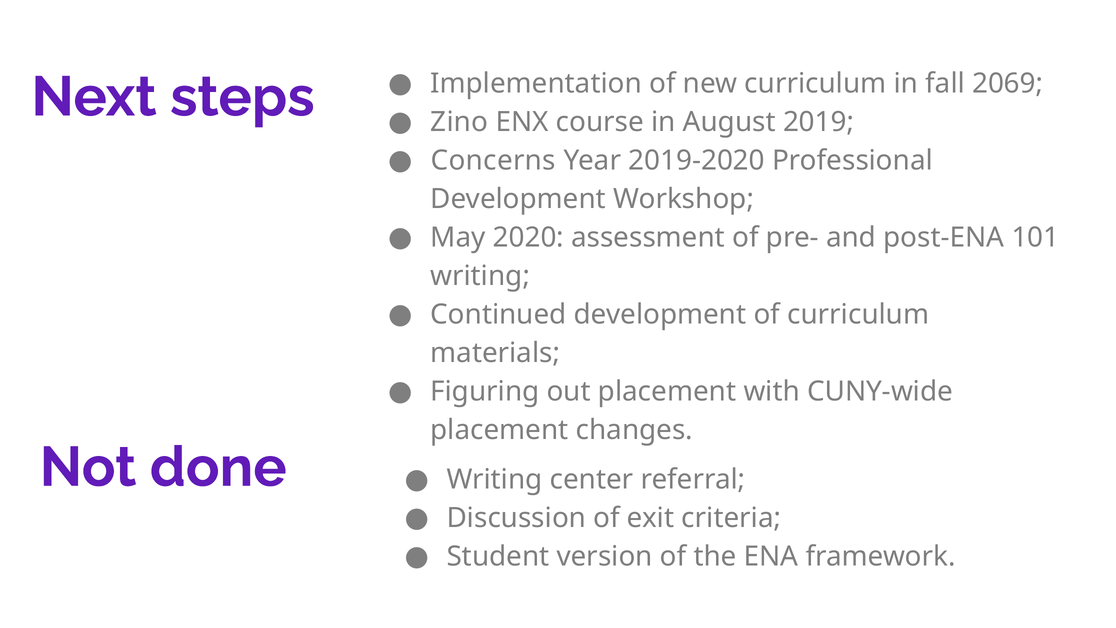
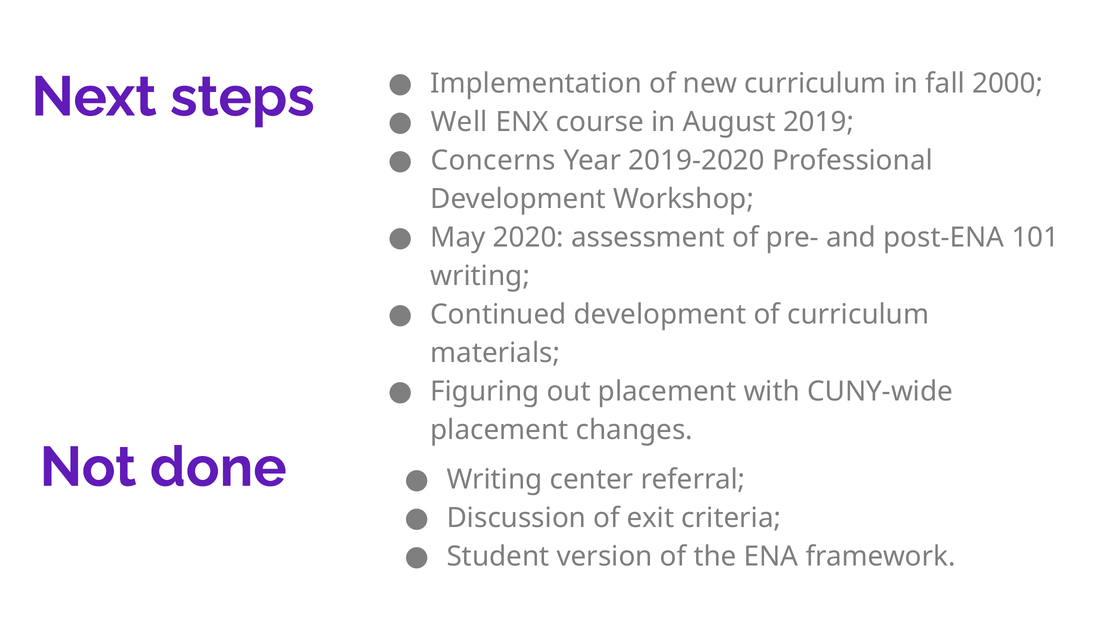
2069: 2069 -> 2000
Zino: Zino -> Well
